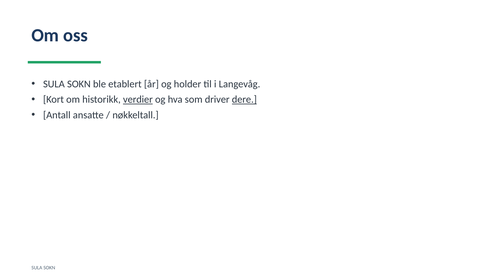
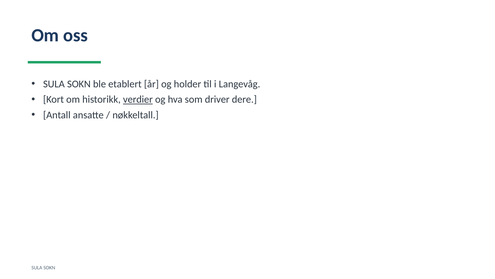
dere underline: present -> none
